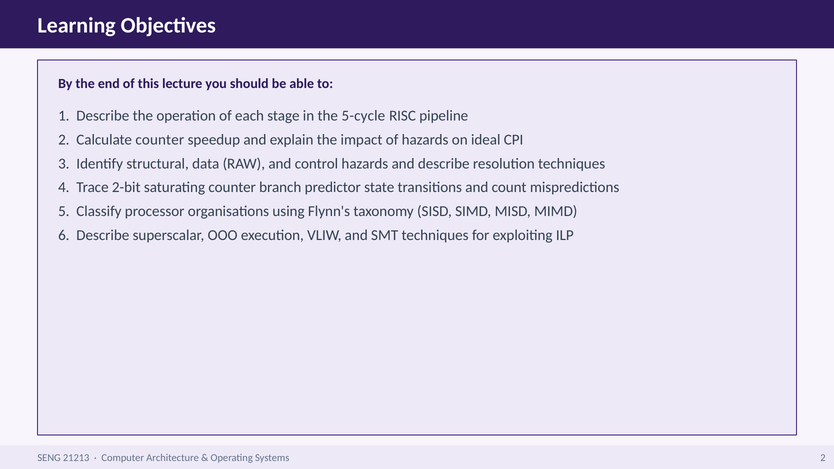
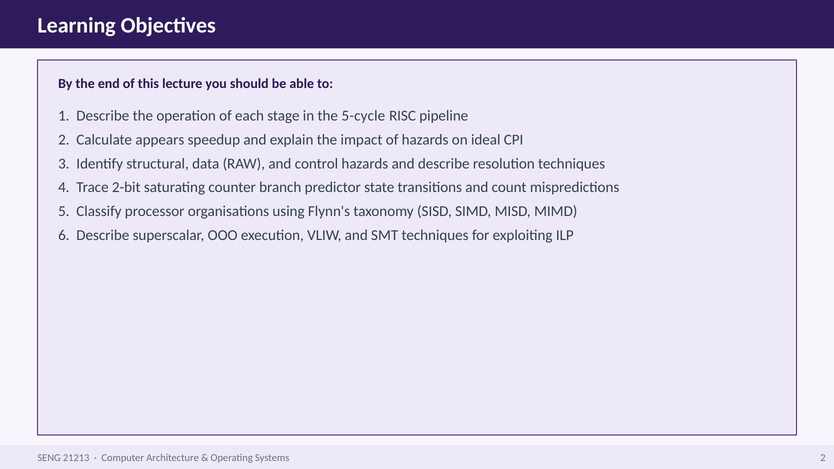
Calculate counter: counter -> appears
